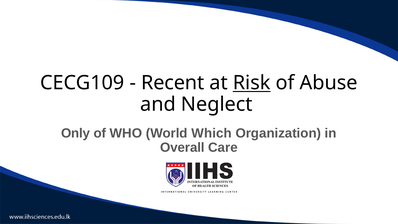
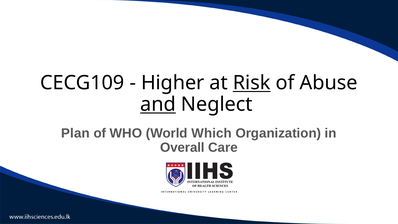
Recent: Recent -> Higher
and underline: none -> present
Only: Only -> Plan
